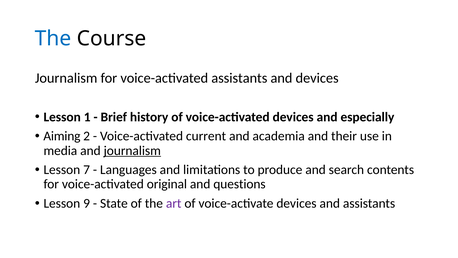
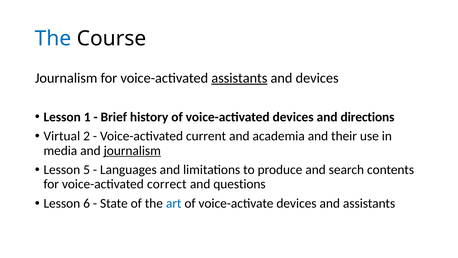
assistants at (239, 78) underline: none -> present
especially: especially -> directions
Aiming: Aiming -> Virtual
7: 7 -> 5
original: original -> correct
9: 9 -> 6
art colour: purple -> blue
